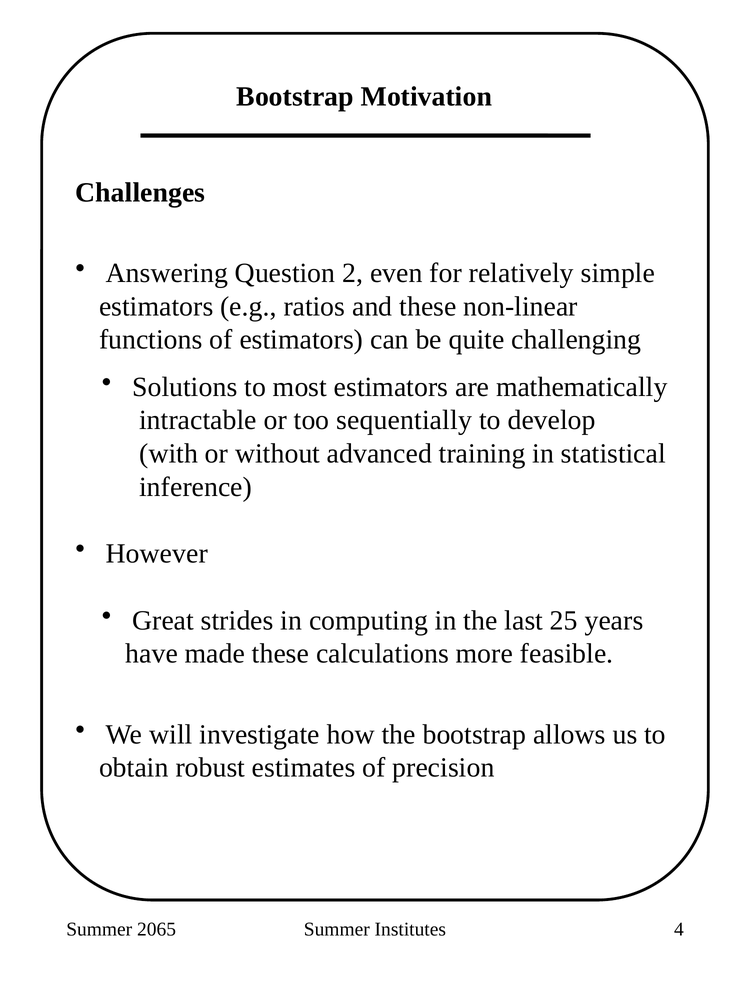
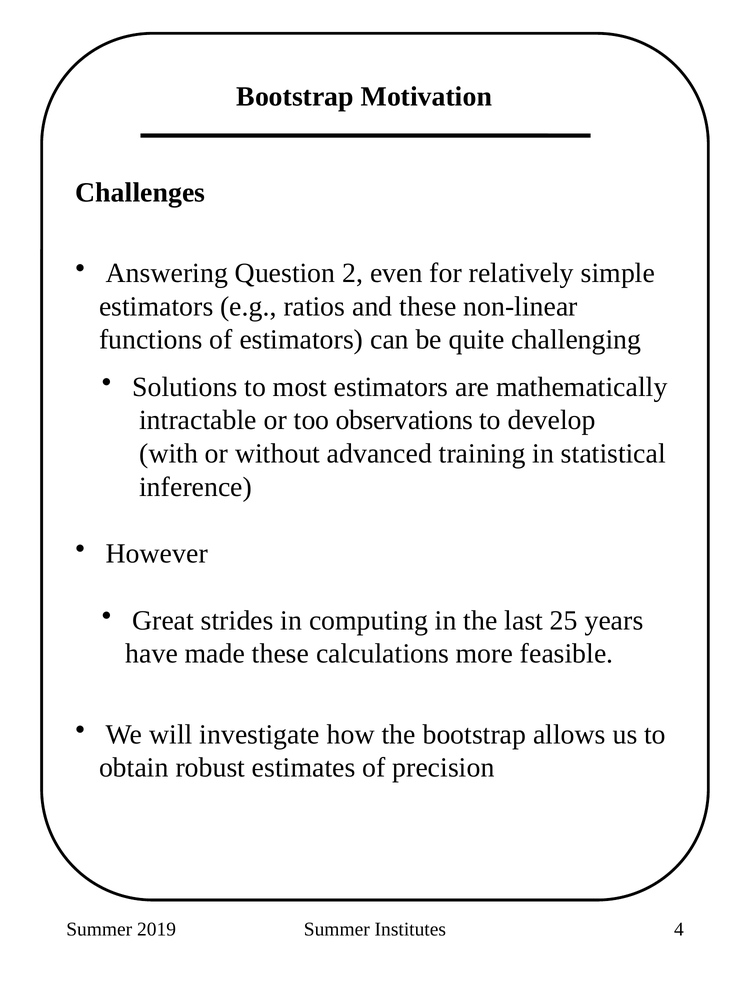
sequentially: sequentially -> observations
2065: 2065 -> 2019
